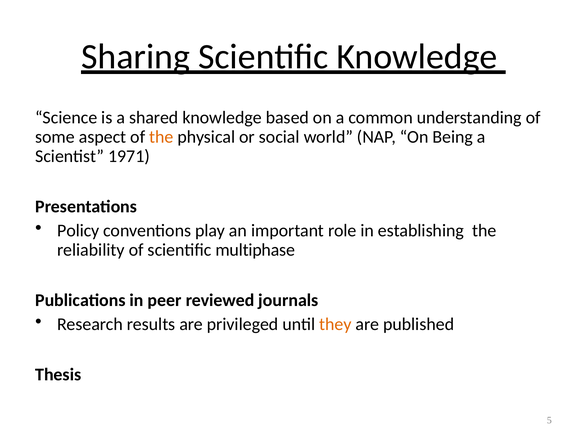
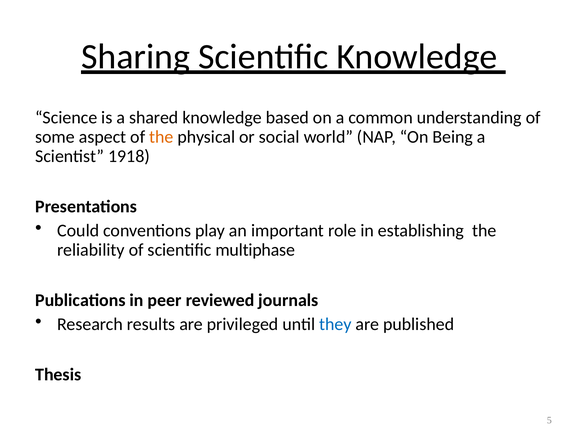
1971: 1971 -> 1918
Policy: Policy -> Could
they colour: orange -> blue
